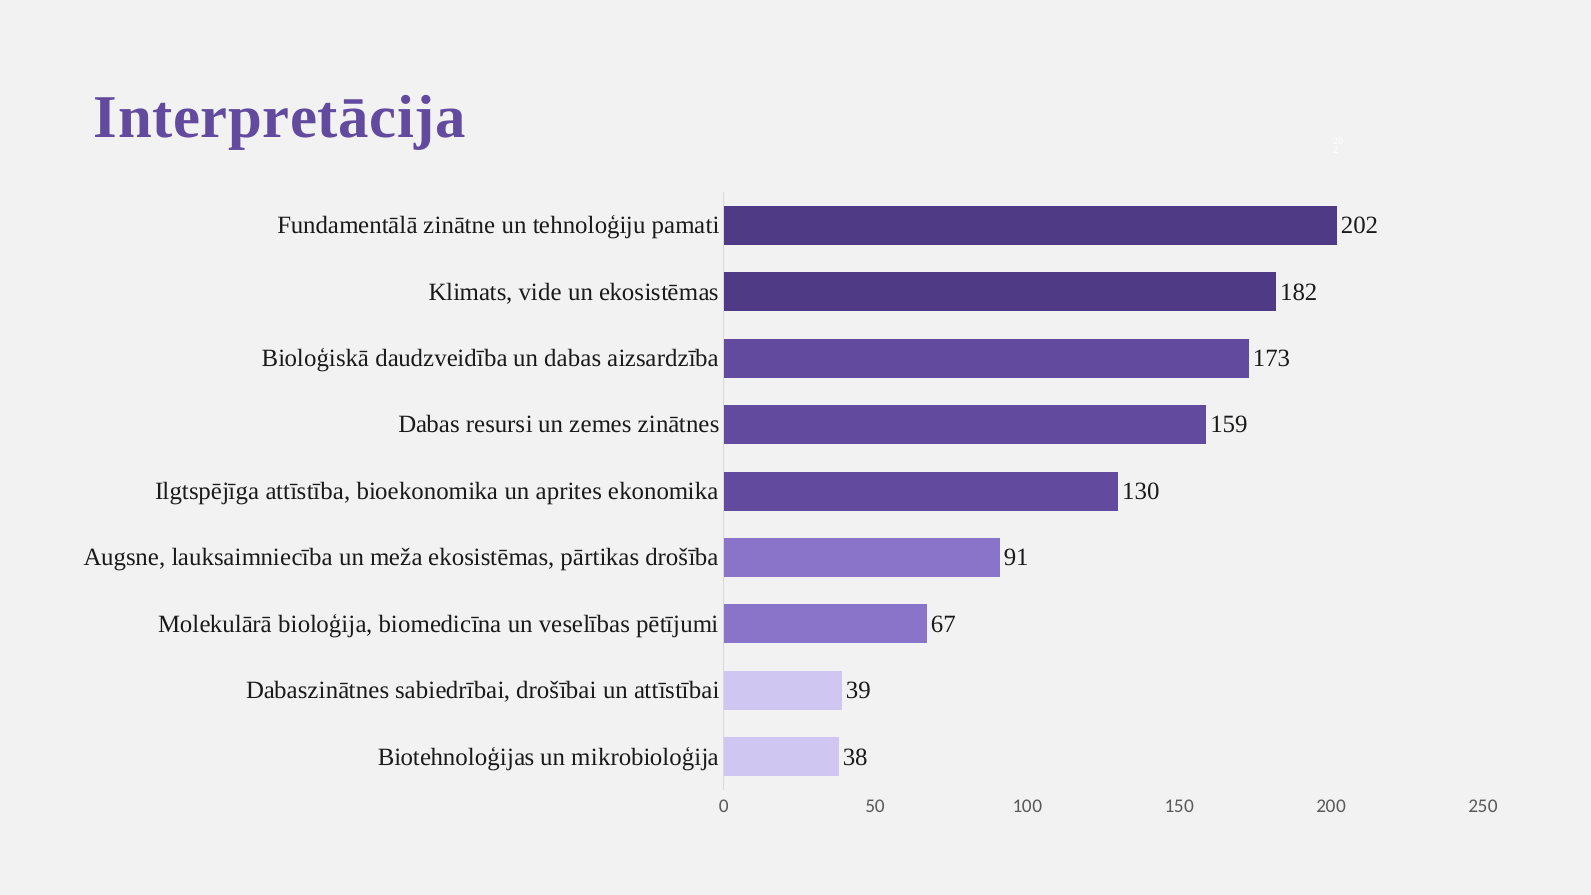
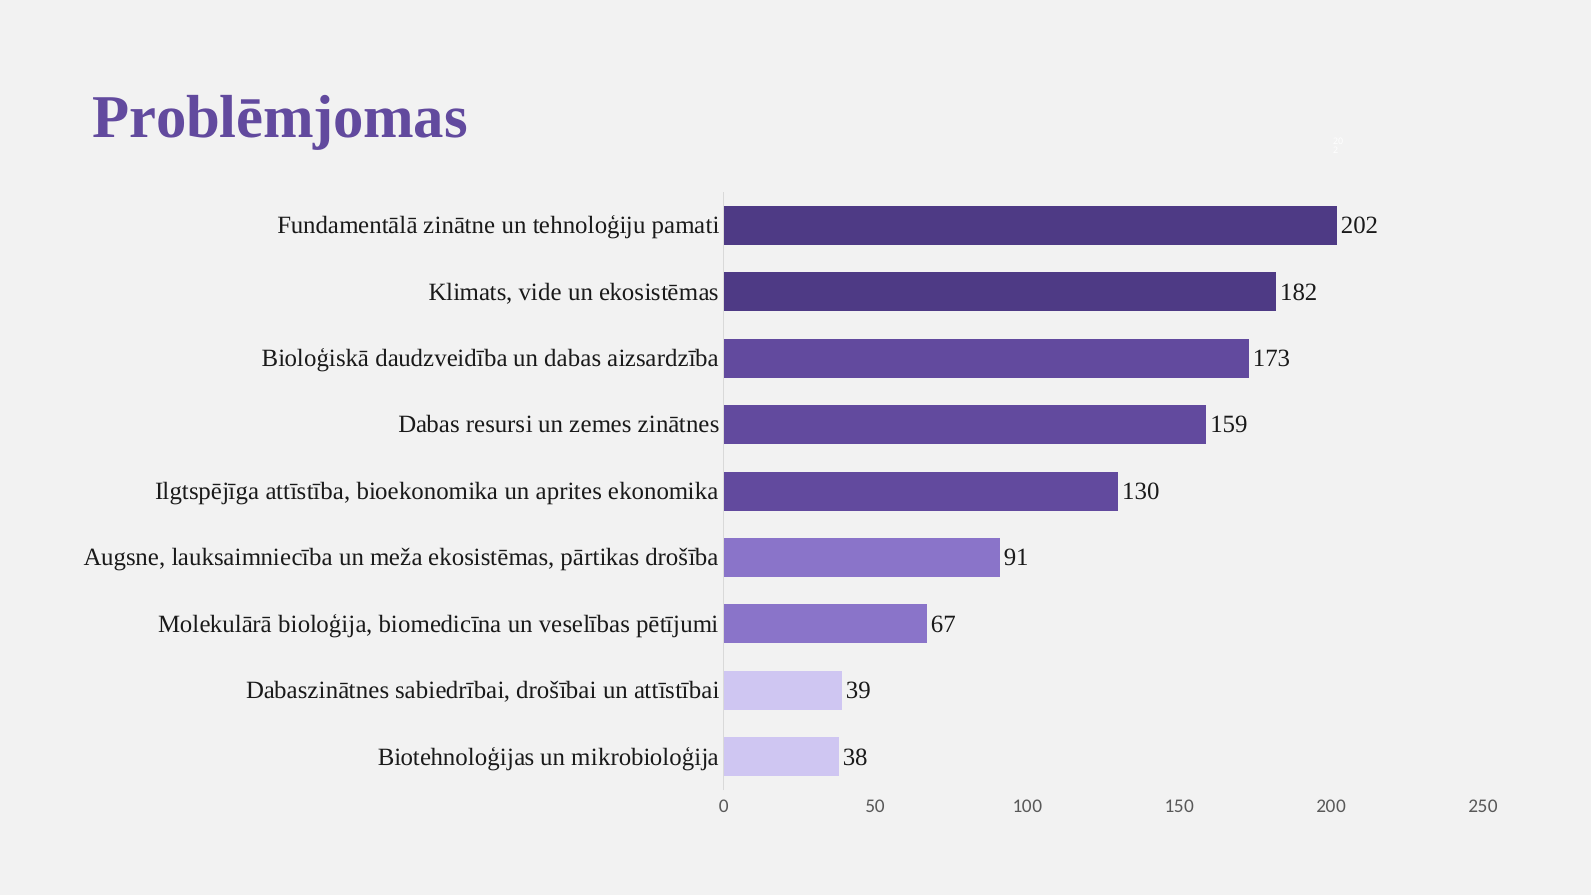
Interpretācija: Interpretācija -> Problēmjomas
